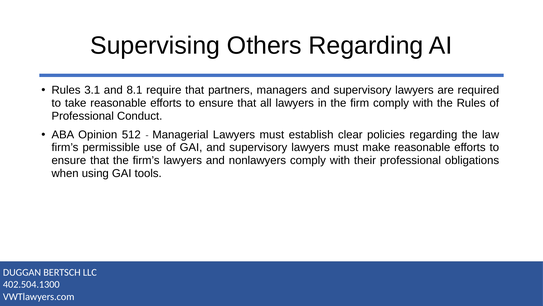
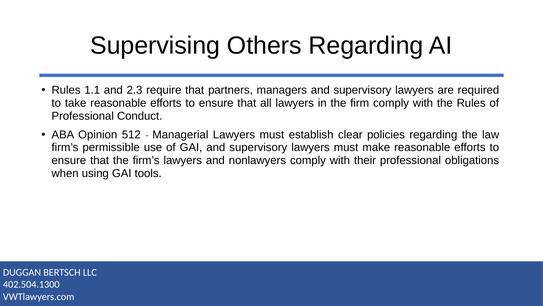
3.1: 3.1 -> 1.1
8.1: 8.1 -> 2.3
